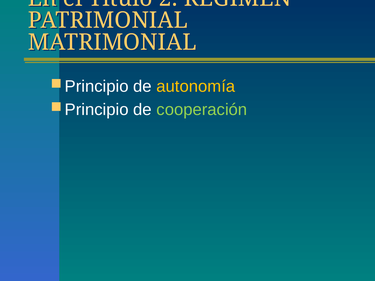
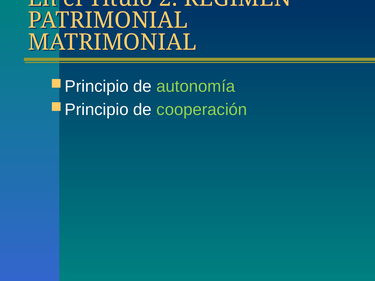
autonomía colour: yellow -> light green
